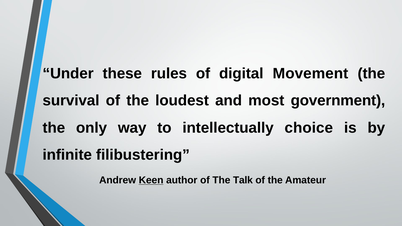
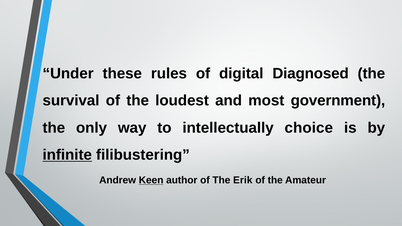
Movement: Movement -> Diagnosed
infinite underline: none -> present
Talk: Talk -> Erik
